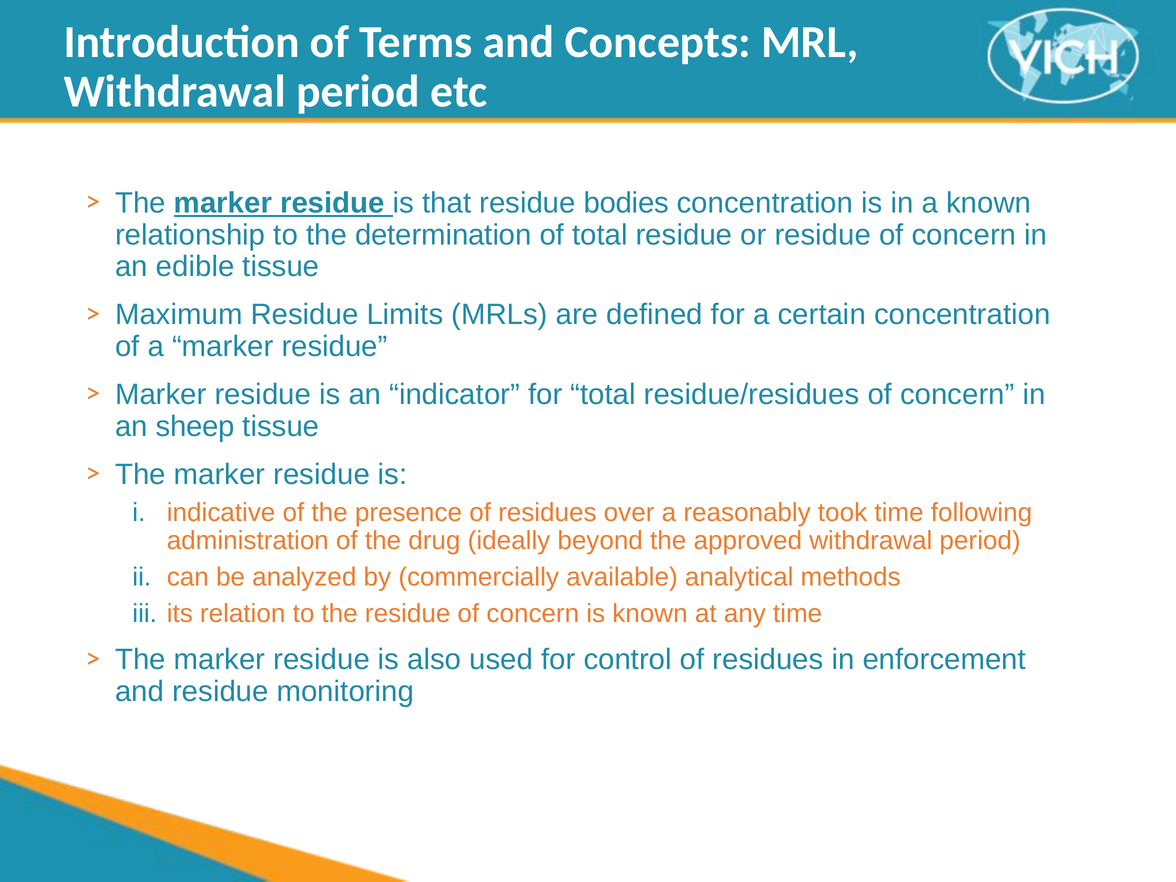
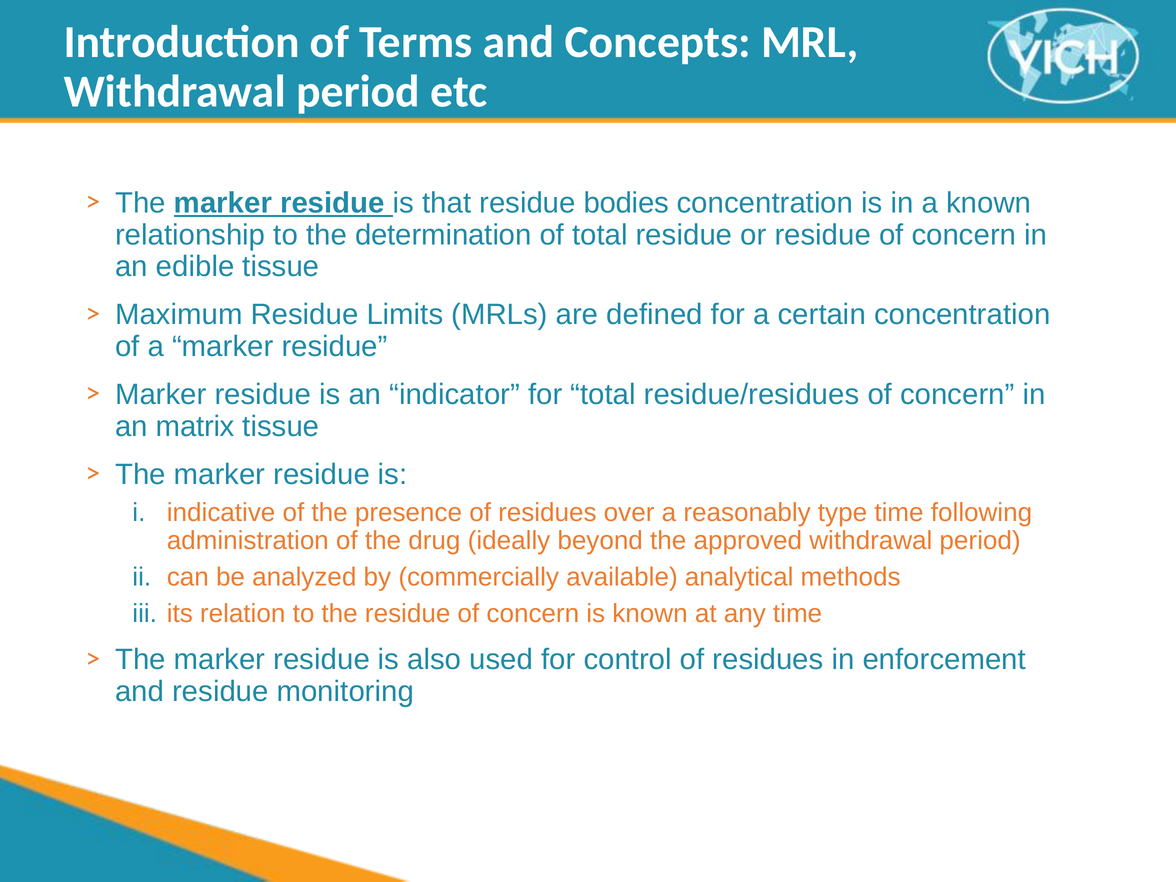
sheep: sheep -> matrix
took: took -> type
